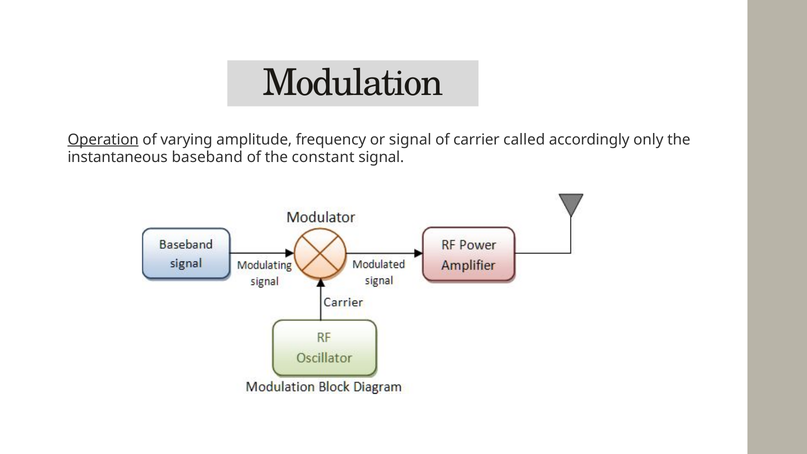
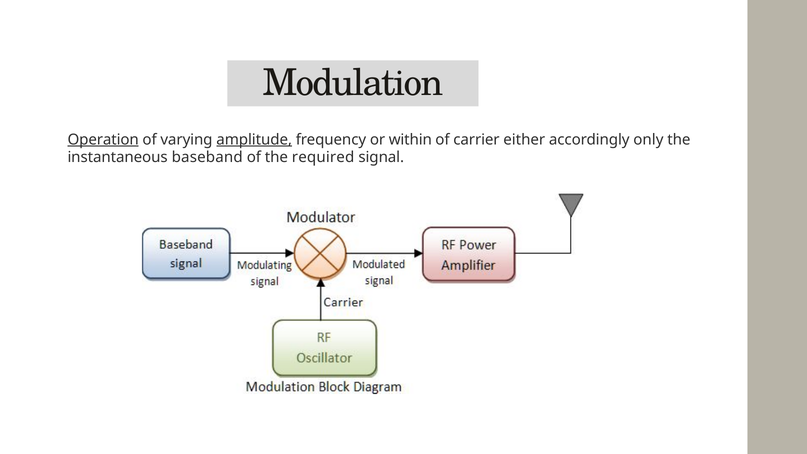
amplitude underline: none -> present
or signal: signal -> within
called: called -> either
constant: constant -> required
